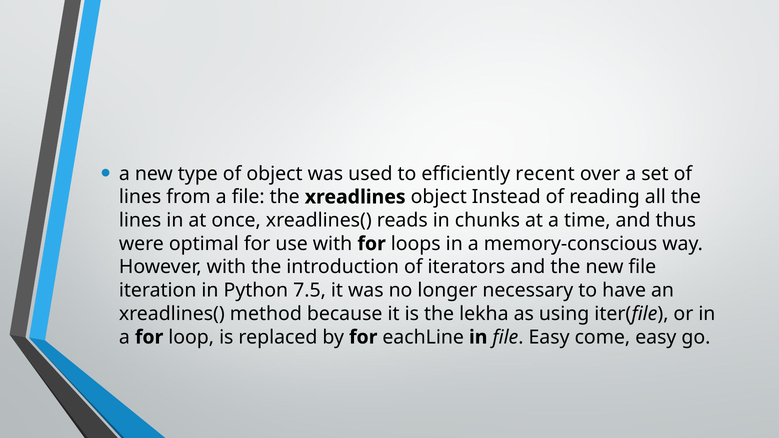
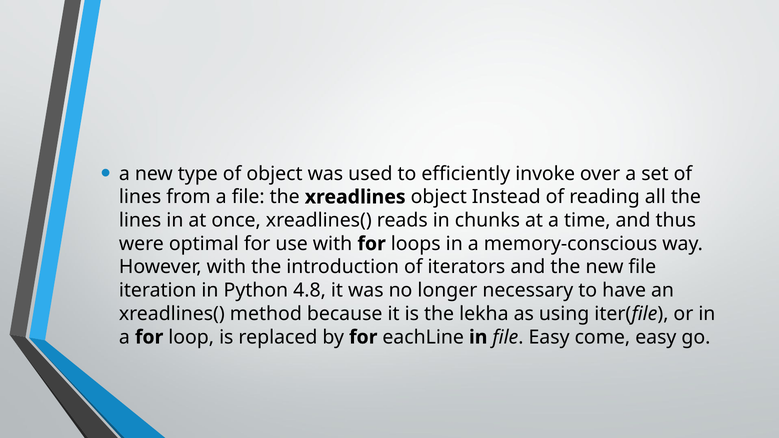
recent: recent -> invoke
7.5: 7.5 -> 4.8
